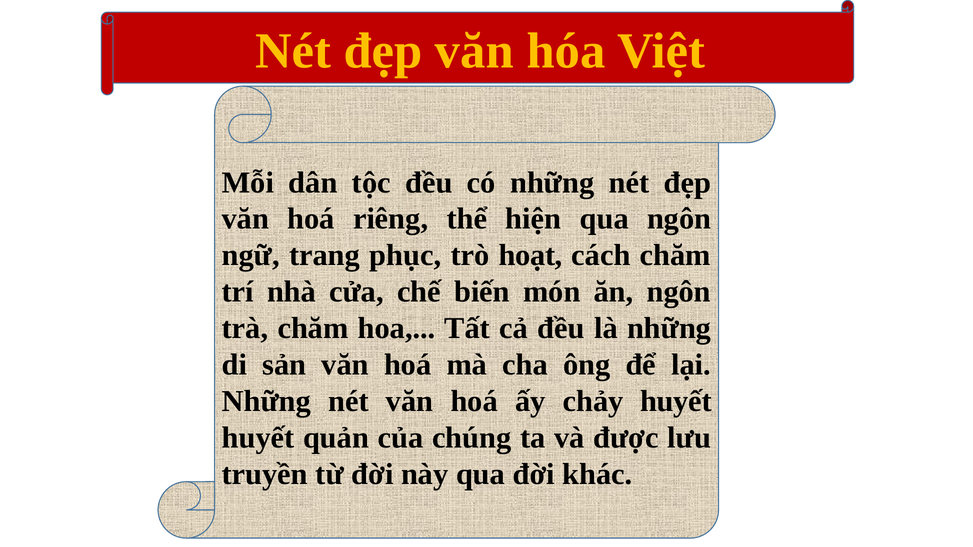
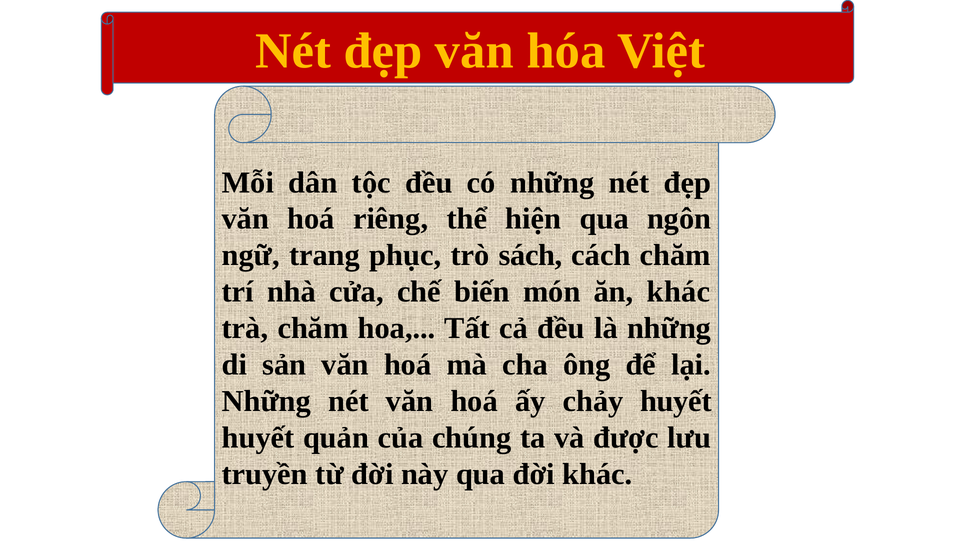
hoạt: hoạt -> sách
ăn ngôn: ngôn -> khác
